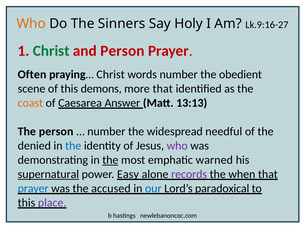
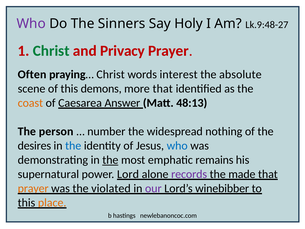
Who at (31, 24) colour: orange -> purple
Lk.9:16-27: Lk.9:16-27 -> Lk.9:48-27
and Person: Person -> Privacy
words number: number -> interest
obedient: obedient -> absolute
13:13: 13:13 -> 48:13
needful: needful -> nothing
denied: denied -> desires
who at (177, 146) colour: purple -> blue
warned: warned -> remains
supernatural underline: present -> none
Easy: Easy -> Lord
when: when -> made
prayer at (33, 188) colour: blue -> orange
accused: accused -> violated
our colour: blue -> purple
paradoxical: paradoxical -> winebibber
place colour: purple -> orange
